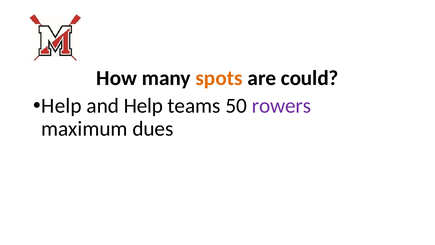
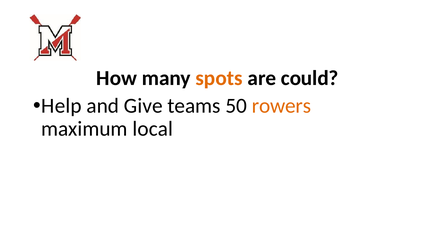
and Help: Help -> Give
rowers colour: purple -> orange
dues: dues -> local
